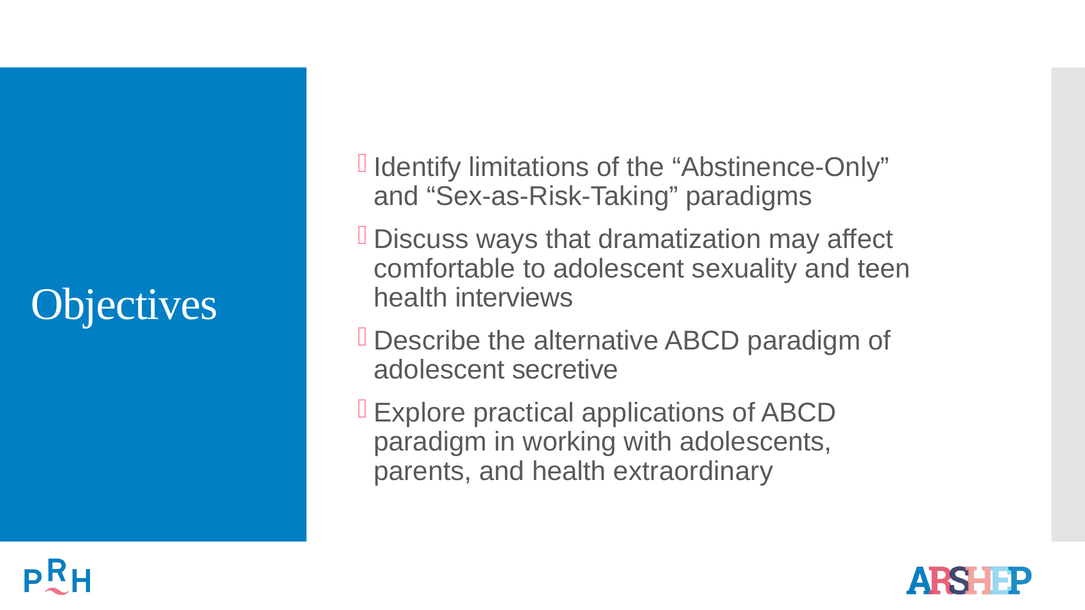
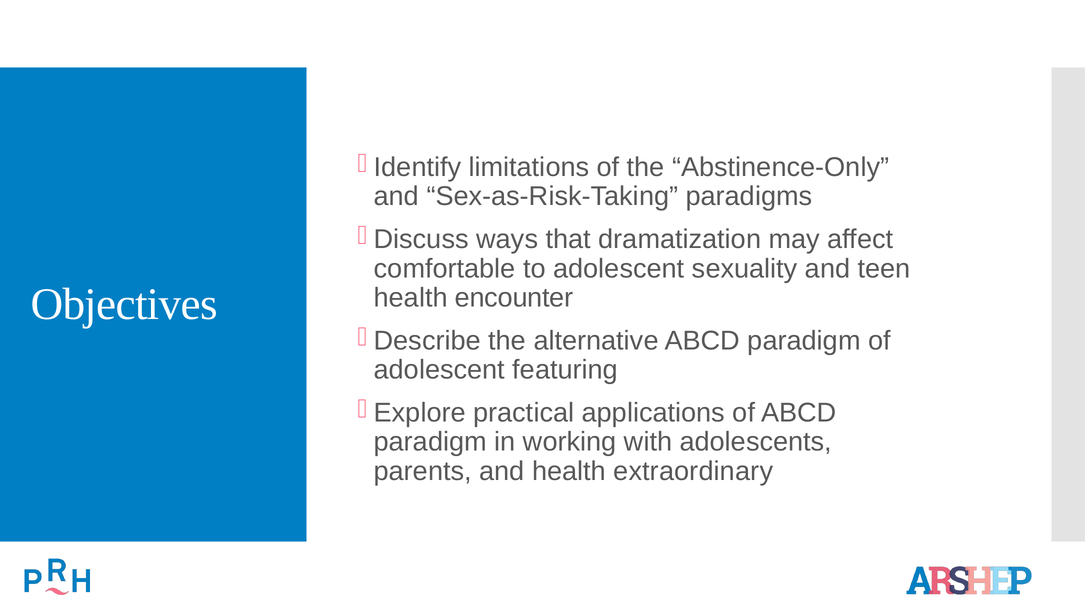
interviews: interviews -> encounter
secretive: secretive -> featuring
